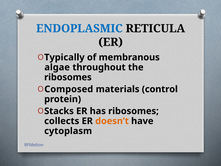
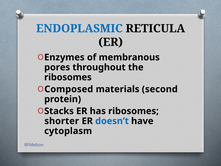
Typically: Typically -> Enzymes
algae: algae -> pores
control: control -> second
collects: collects -> shorter
doesn’t colour: orange -> blue
